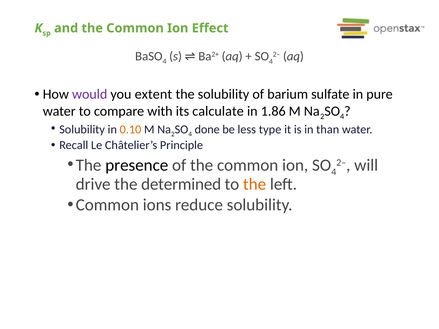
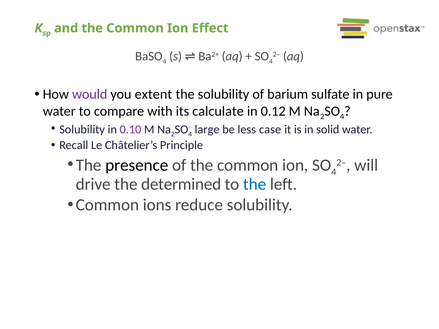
1.86: 1.86 -> 0.12
0.10 colour: orange -> purple
done: done -> large
type: type -> case
than: than -> solid
the at (255, 184) colour: orange -> blue
